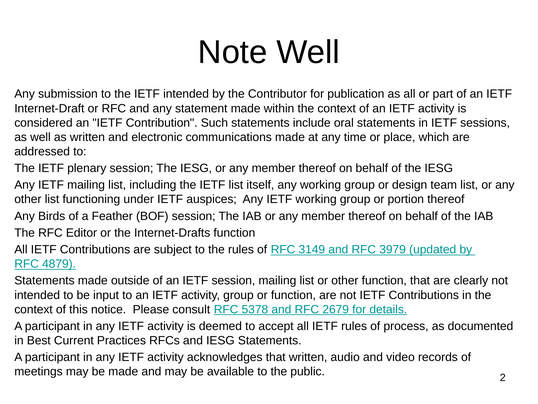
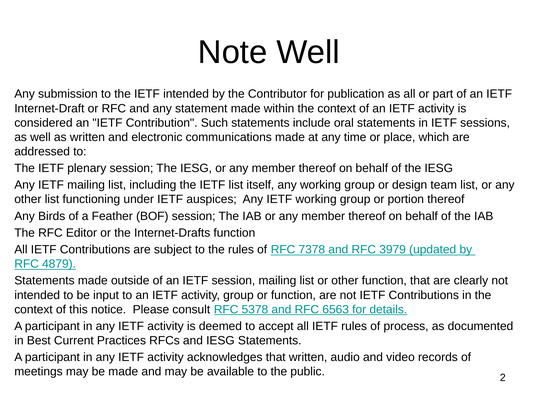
3149: 3149 -> 7378
2679: 2679 -> 6563
